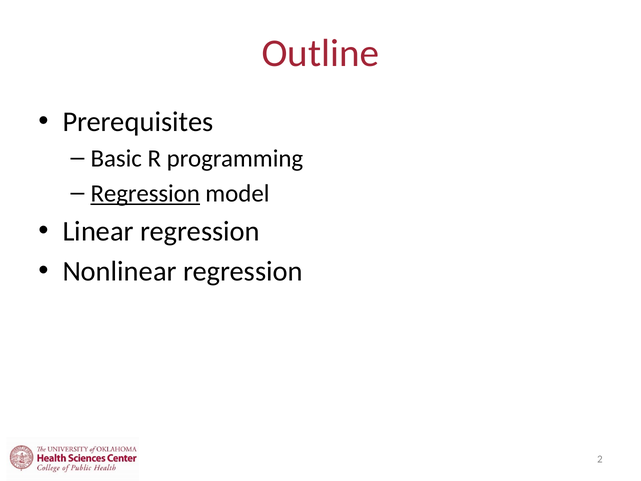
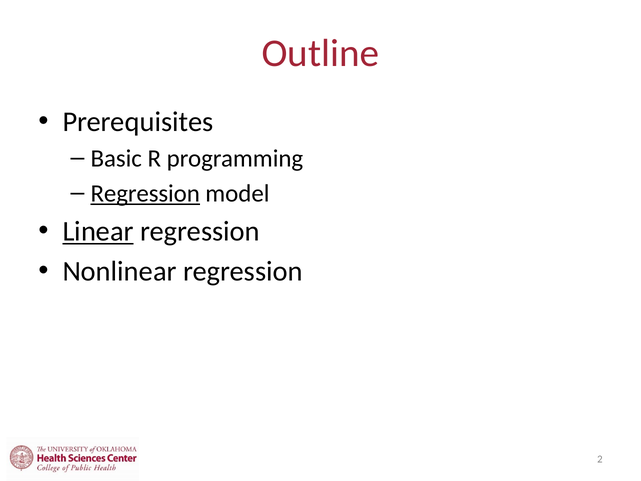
Linear underline: none -> present
